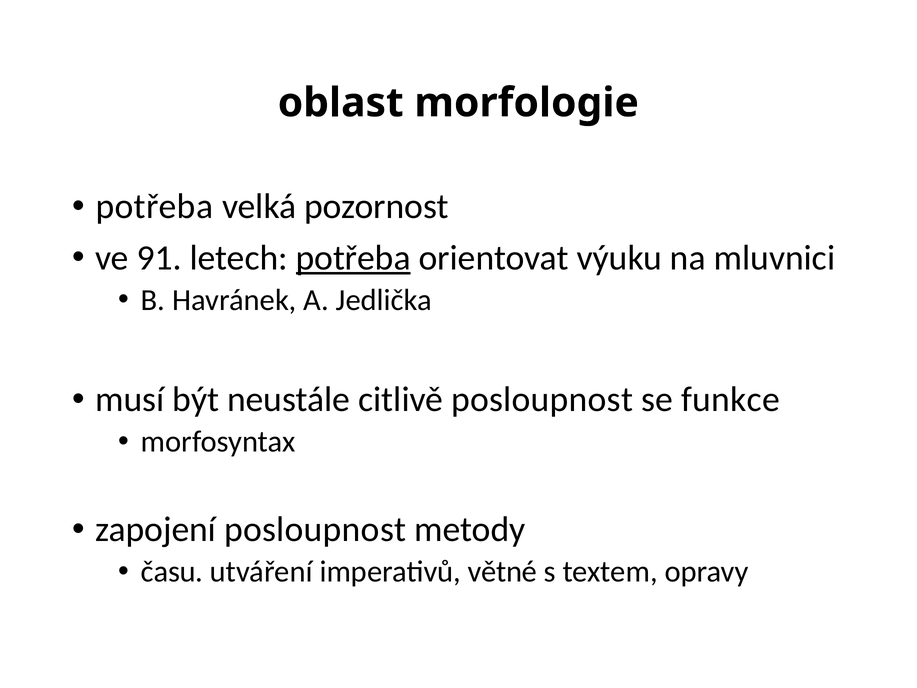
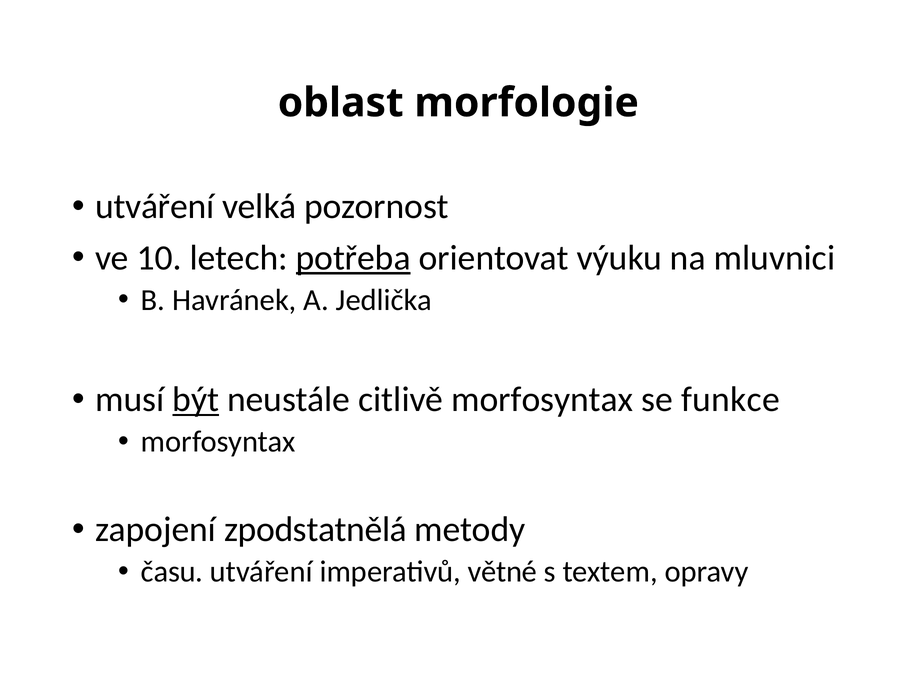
potřeba at (154, 207): potřeba -> utváření
91: 91 -> 10
být underline: none -> present
citlivě posloupnost: posloupnost -> morfosyntax
zapojení posloupnost: posloupnost -> zpodstatnělá
